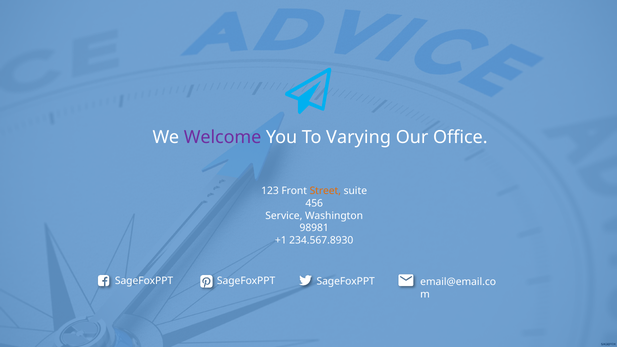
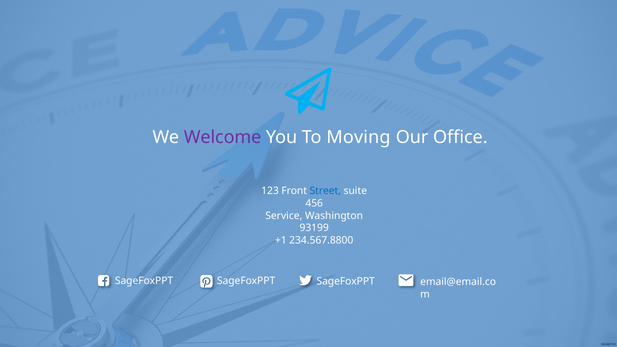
Varying: Varying -> Moving
Street colour: orange -> blue
98981: 98981 -> 93199
234.567.8930: 234.567.8930 -> 234.567.8800
